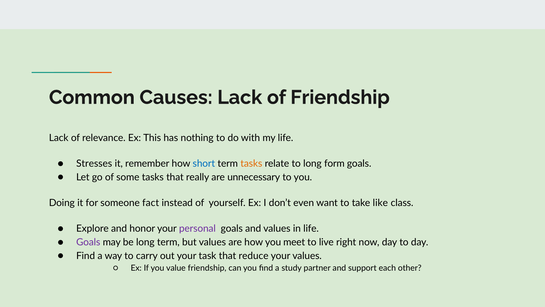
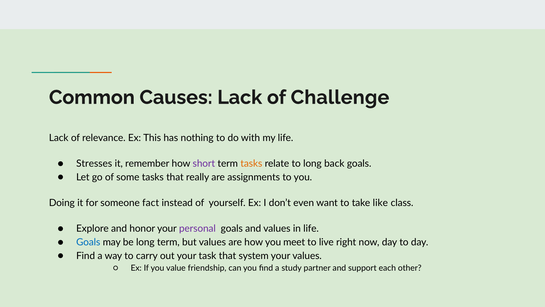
of Friendship: Friendship -> Challenge
short colour: blue -> purple
form: form -> back
unnecessary: unnecessary -> assignments
Goals at (88, 242) colour: purple -> blue
reduce: reduce -> system
